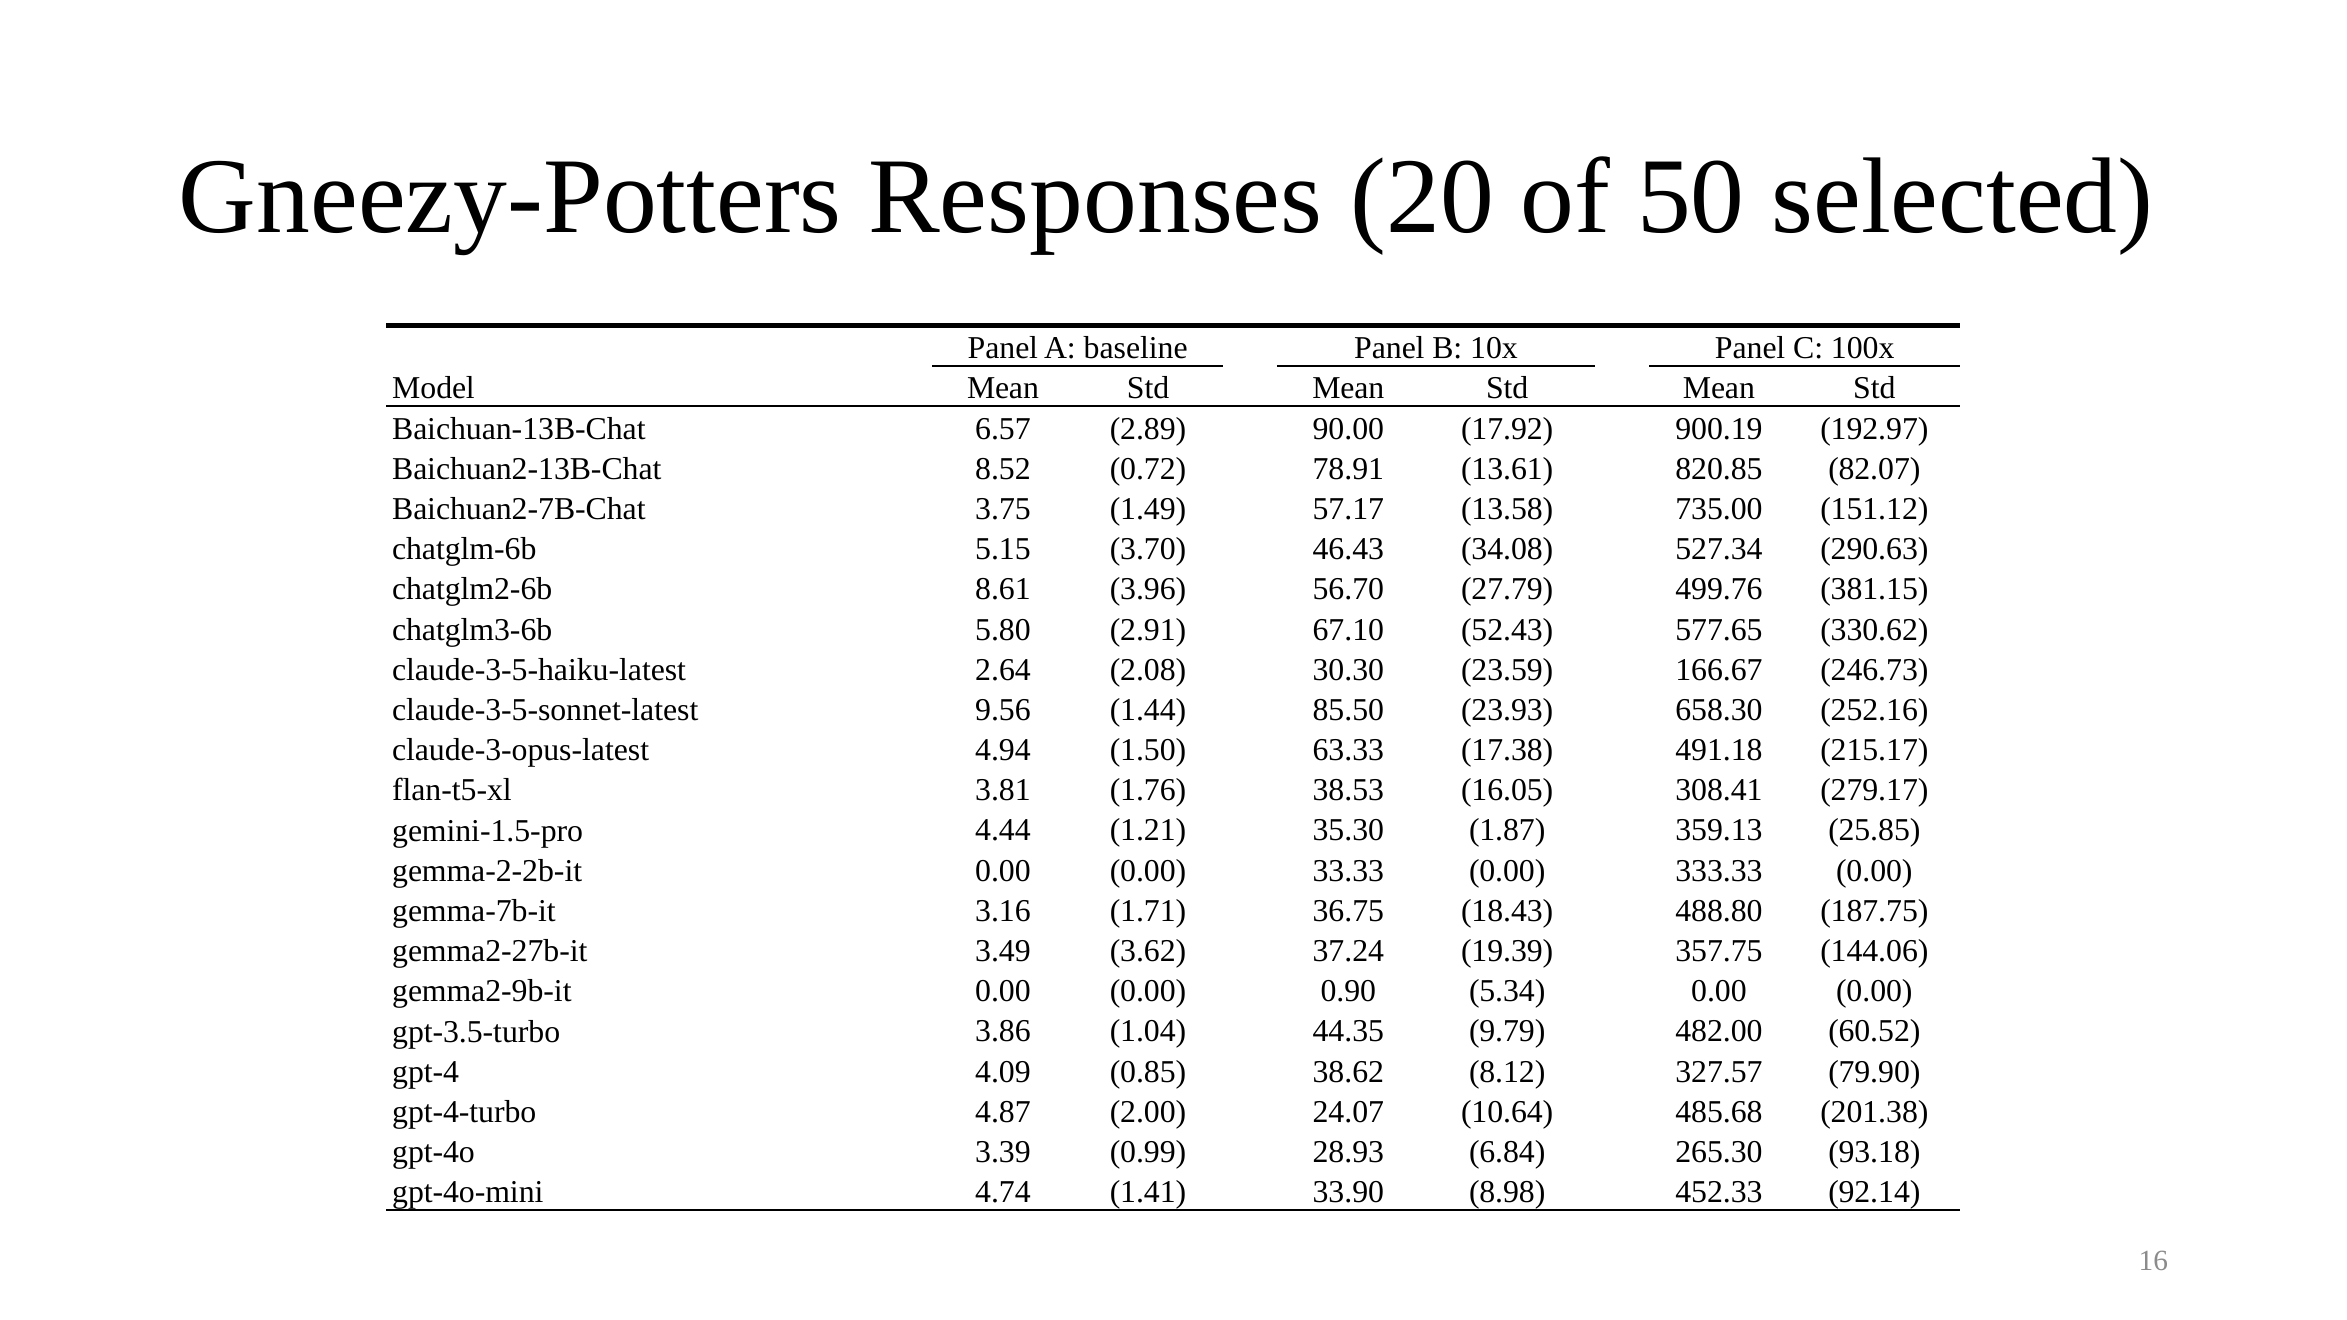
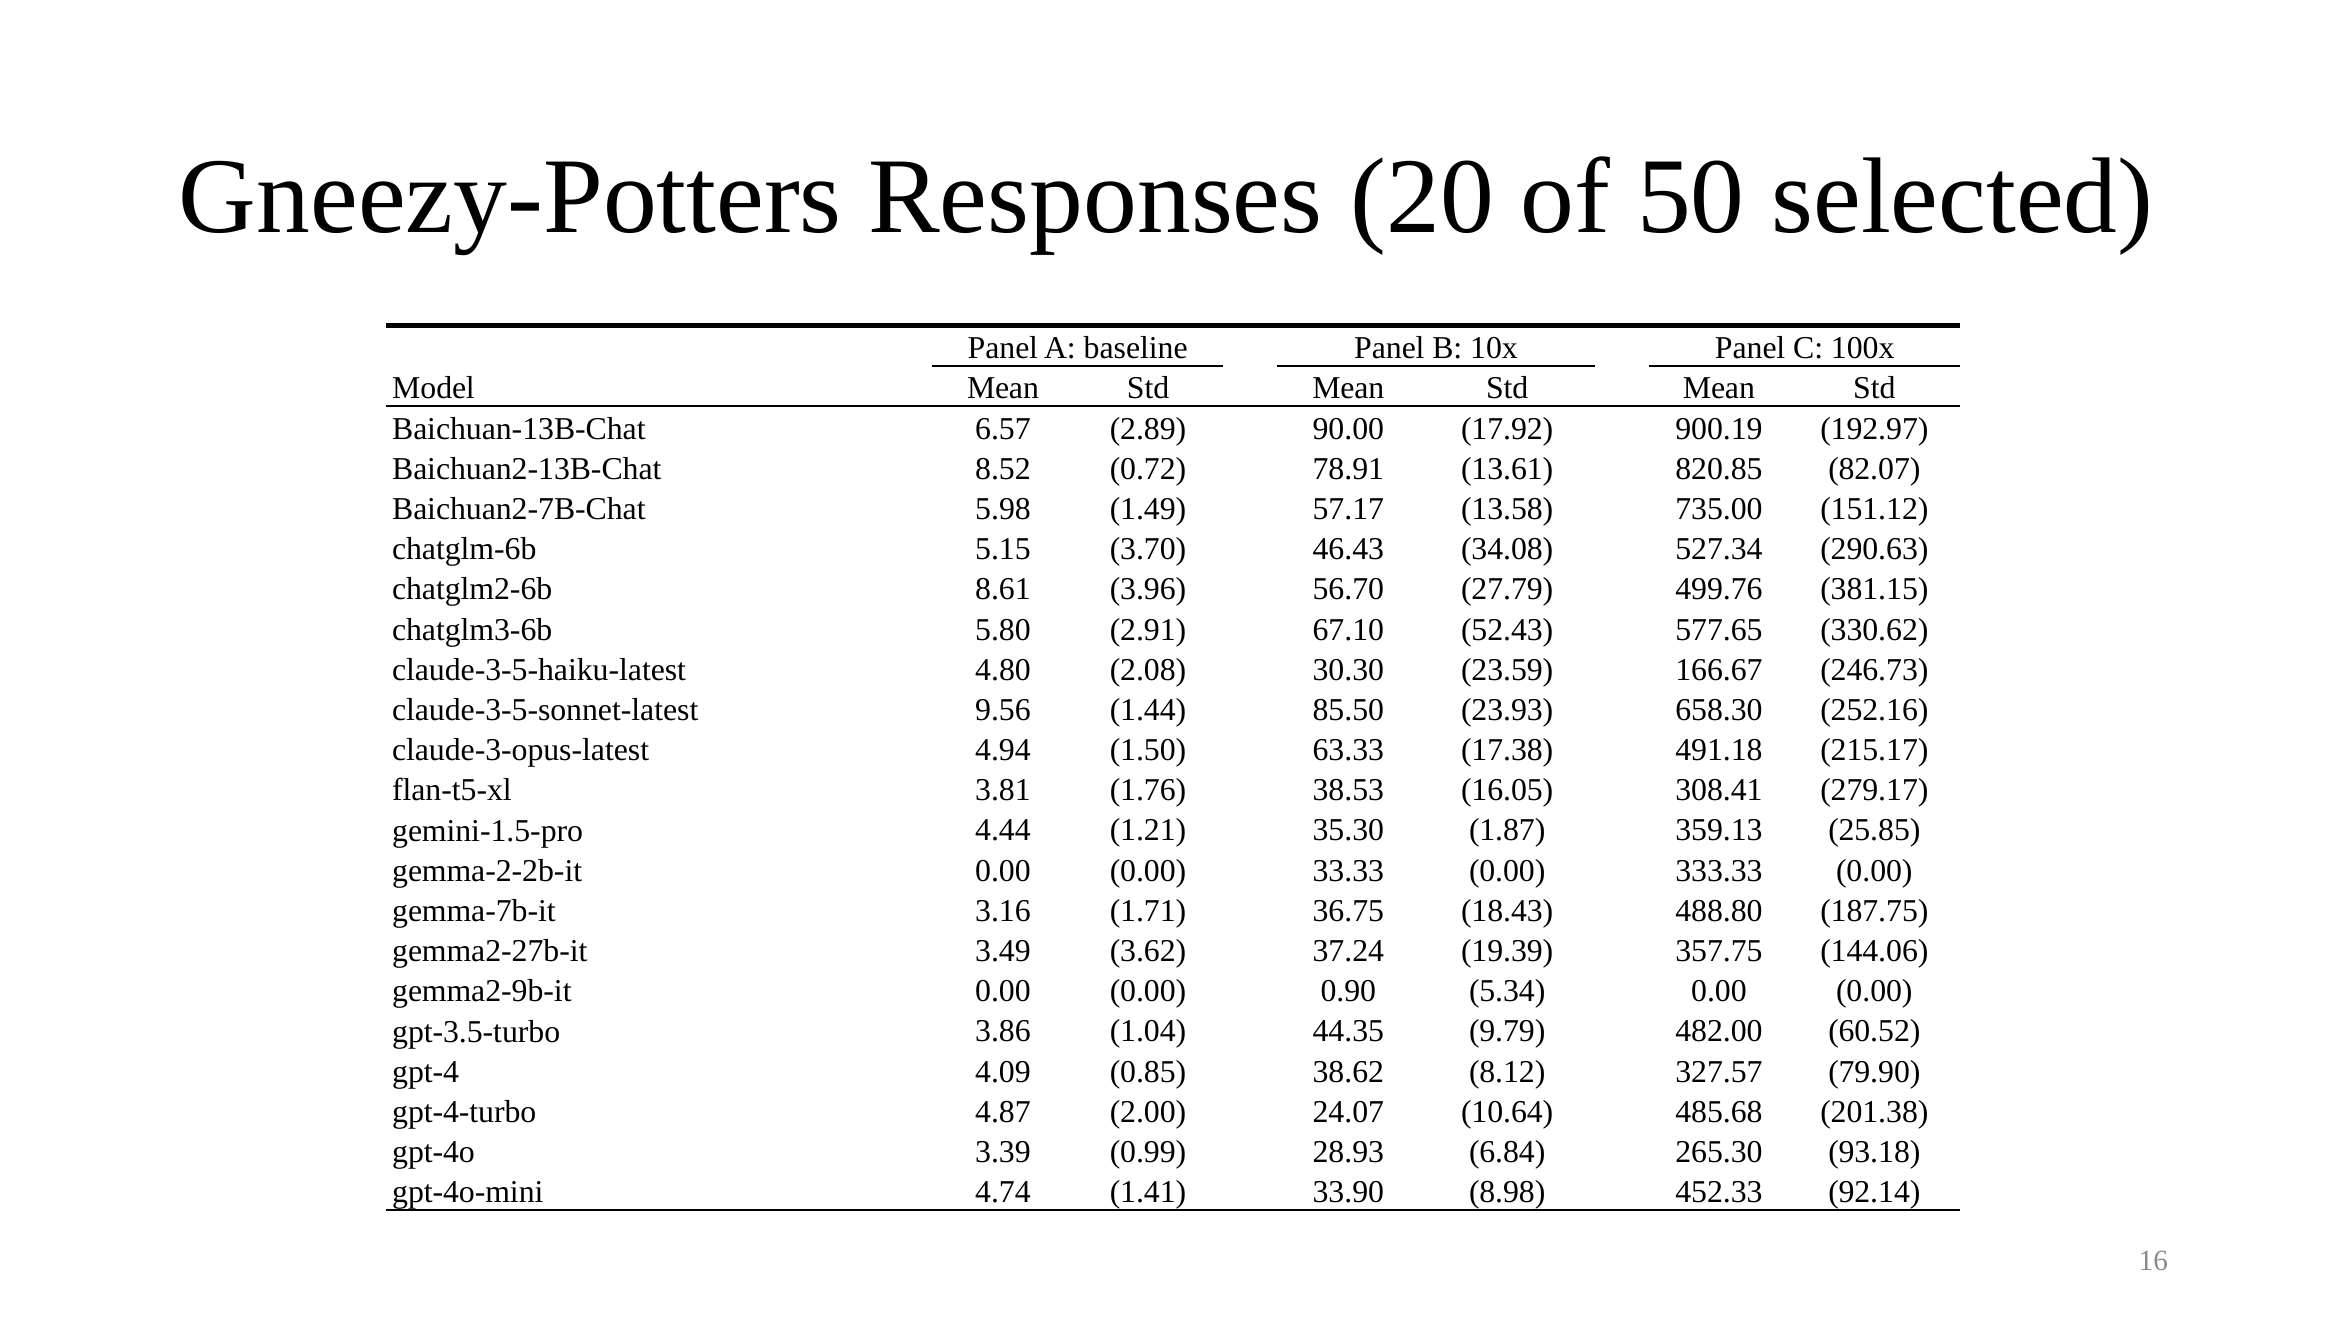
3.75: 3.75 -> 5.98
2.64: 2.64 -> 4.80
